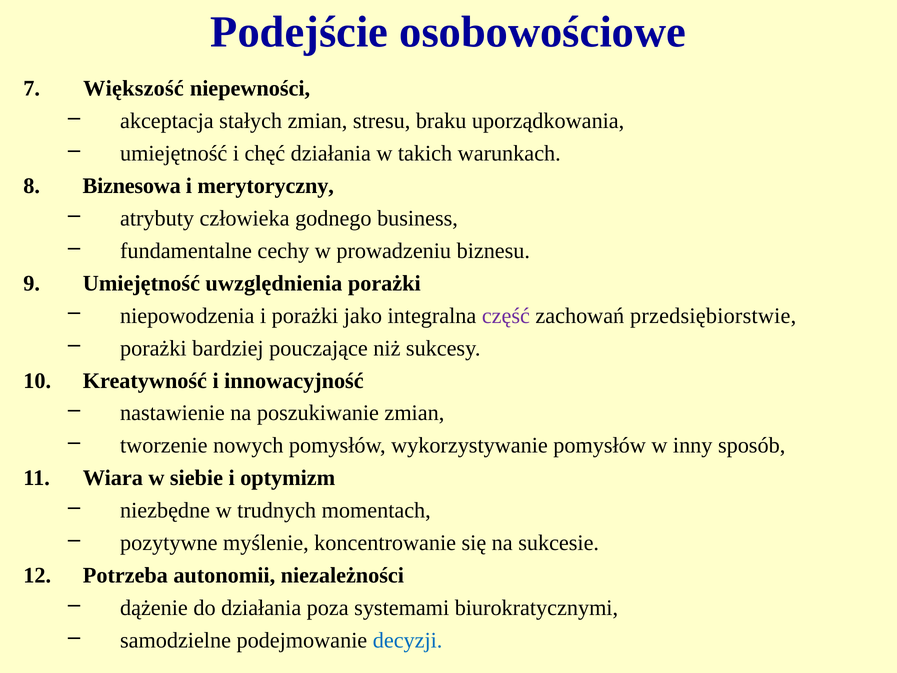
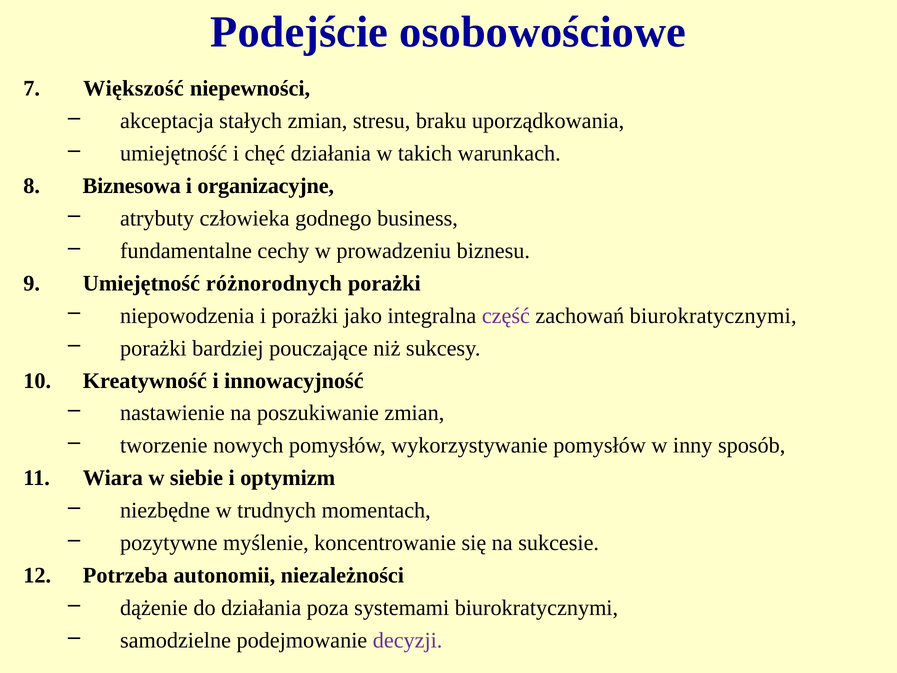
merytoryczny: merytoryczny -> organizacyjne
uwzględnienia: uwzględnienia -> różnorodnych
zachowań przedsiębiorstwie: przedsiębiorstwie -> biurokratycznymi
decyzji colour: blue -> purple
